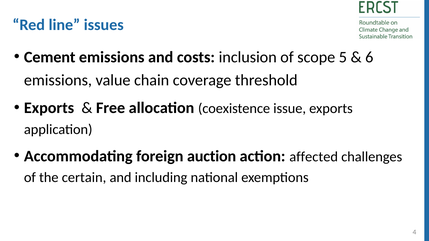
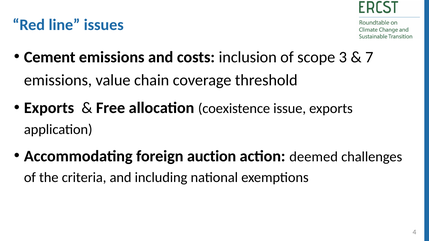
5: 5 -> 3
6: 6 -> 7
affected: affected -> deemed
certain: certain -> criteria
